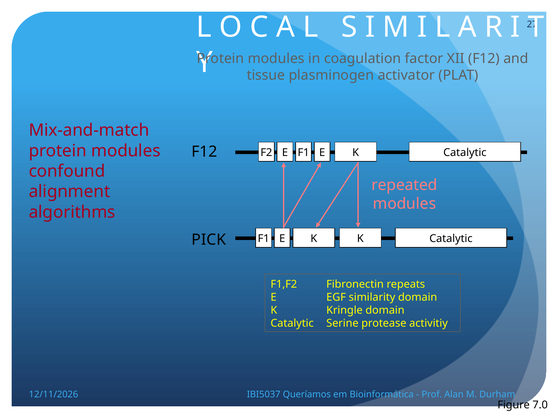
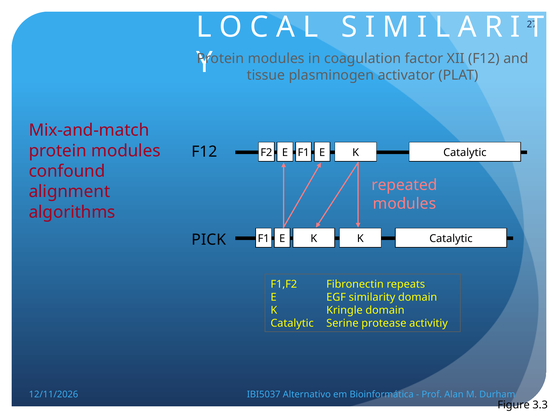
Queríamos: Queríamos -> Alternativo
7.0: 7.0 -> 3.3
